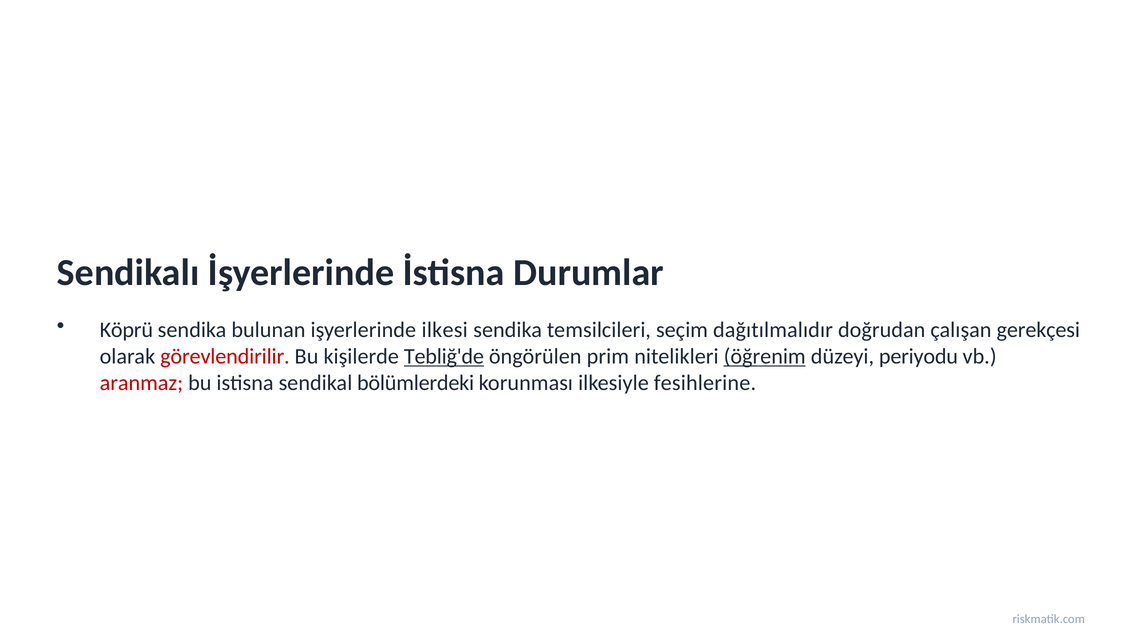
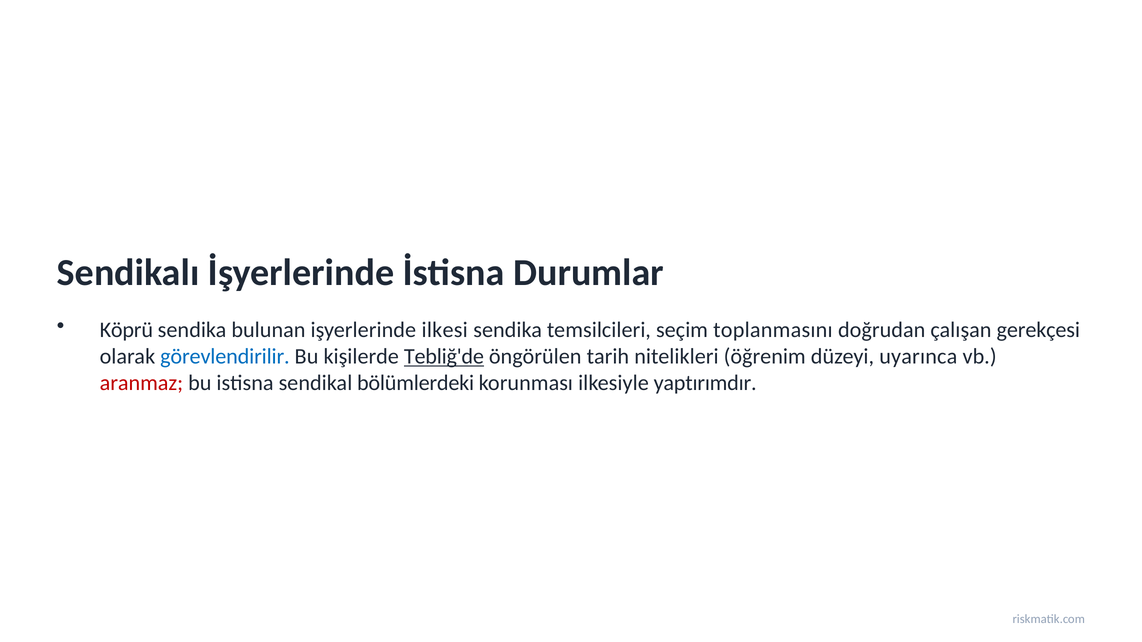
dağıtılmalıdır: dağıtılmalıdır -> toplanmasını
görevlendirilir colour: red -> blue
prim: prim -> tarih
öğrenim underline: present -> none
periyodu: periyodu -> uyarınca
fesihlerine: fesihlerine -> yaptırımdır
